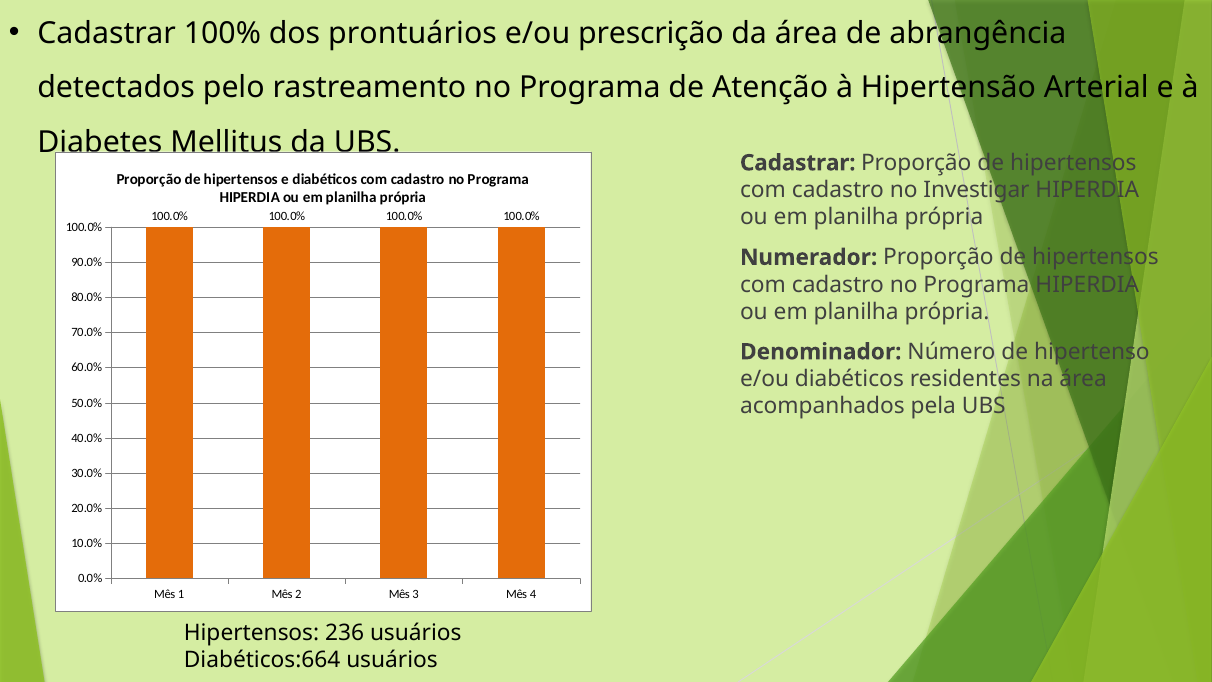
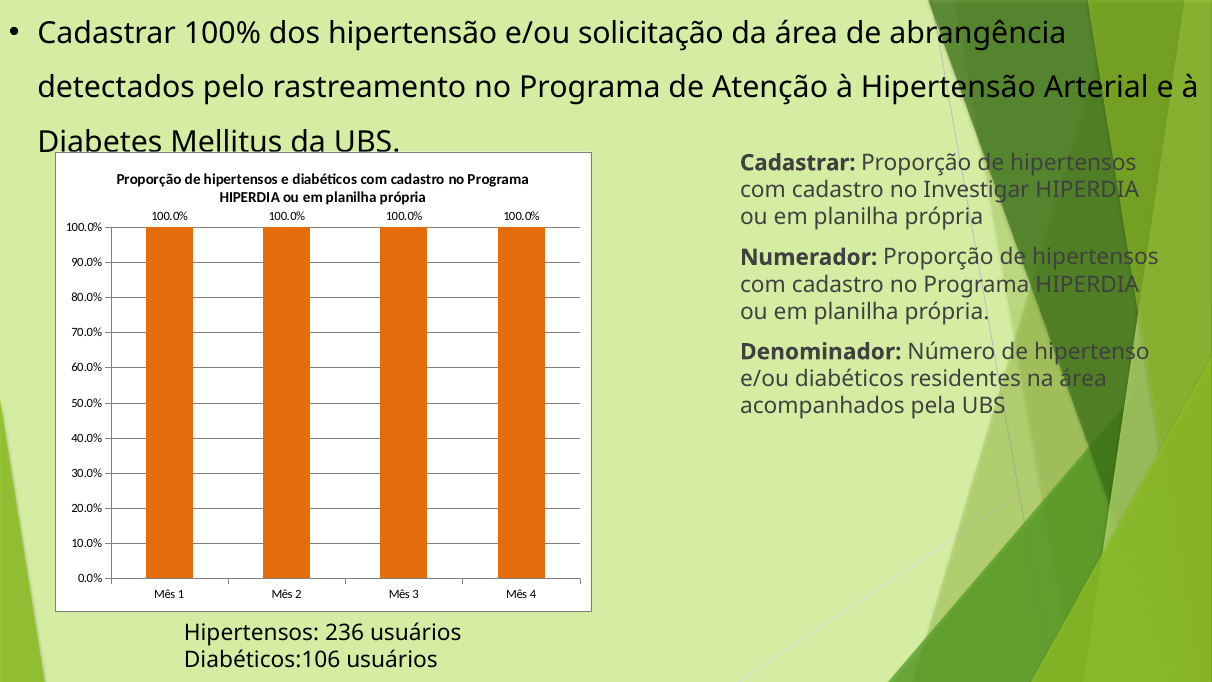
dos prontuários: prontuários -> hipertensão
prescrição: prescrição -> solicitação
Diabéticos:664: Diabéticos:664 -> Diabéticos:106
